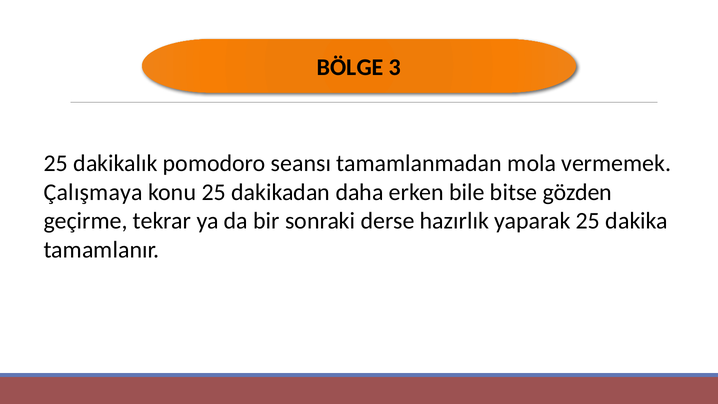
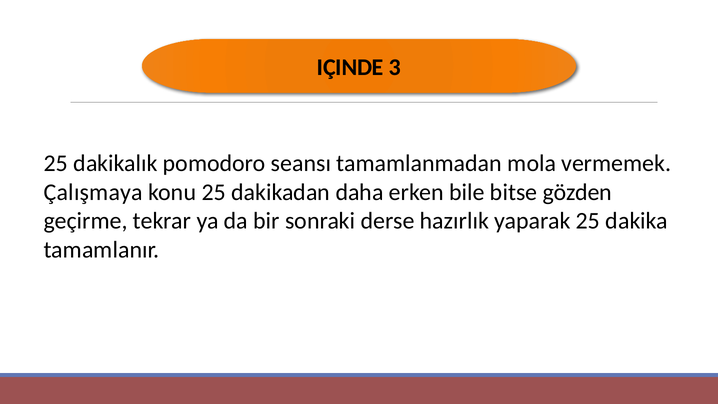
BÖLGE: BÖLGE -> IÇINDE
